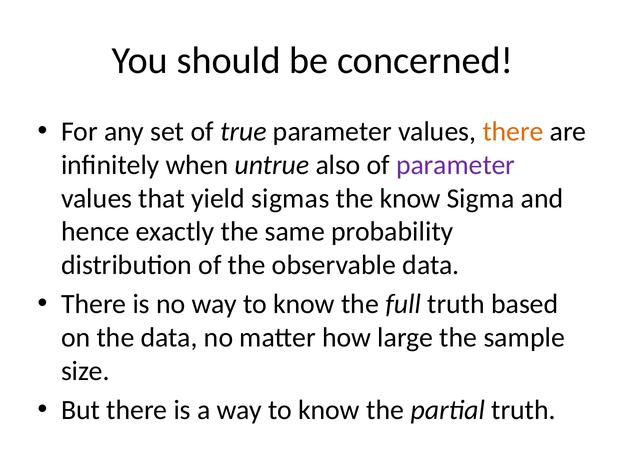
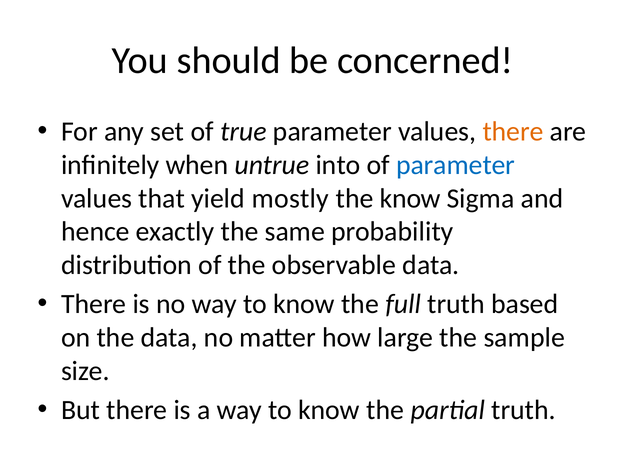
also: also -> into
parameter at (456, 165) colour: purple -> blue
sigmas: sigmas -> mostly
